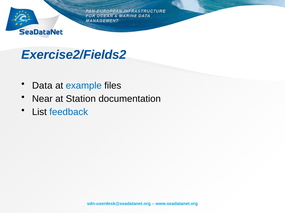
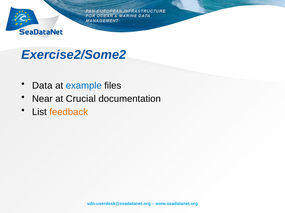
Exercise2/Fields2: Exercise2/Fields2 -> Exercise2/Some2
Station: Station -> Crucial
feedback colour: blue -> orange
